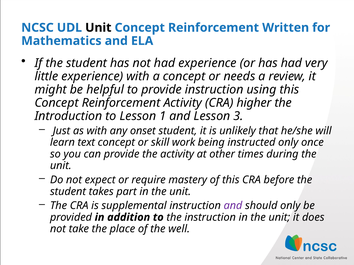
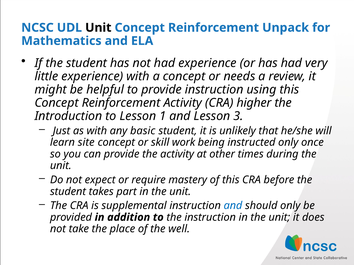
Written: Written -> Unpack
onset: onset -> basic
text: text -> site
and at (233, 206) colour: purple -> blue
